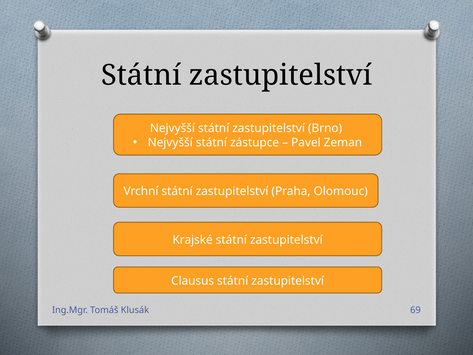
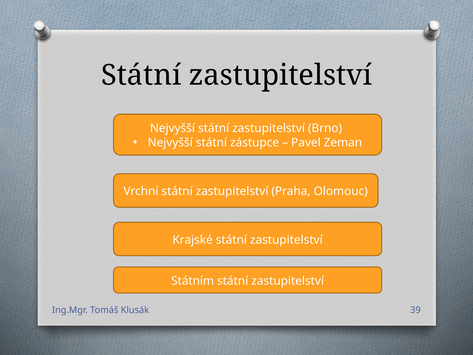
Clausus: Clausus -> Státním
69: 69 -> 39
